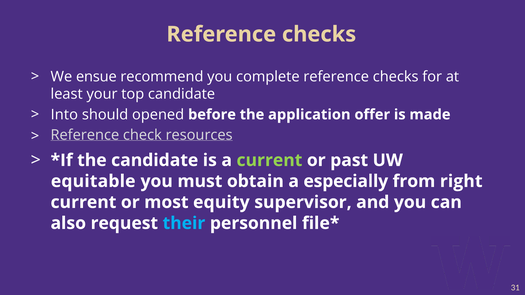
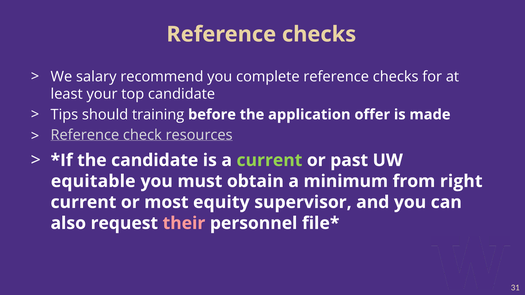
ensue: ensue -> salary
Into: Into -> Tips
opened: opened -> training
especially: especially -> minimum
their colour: light blue -> pink
